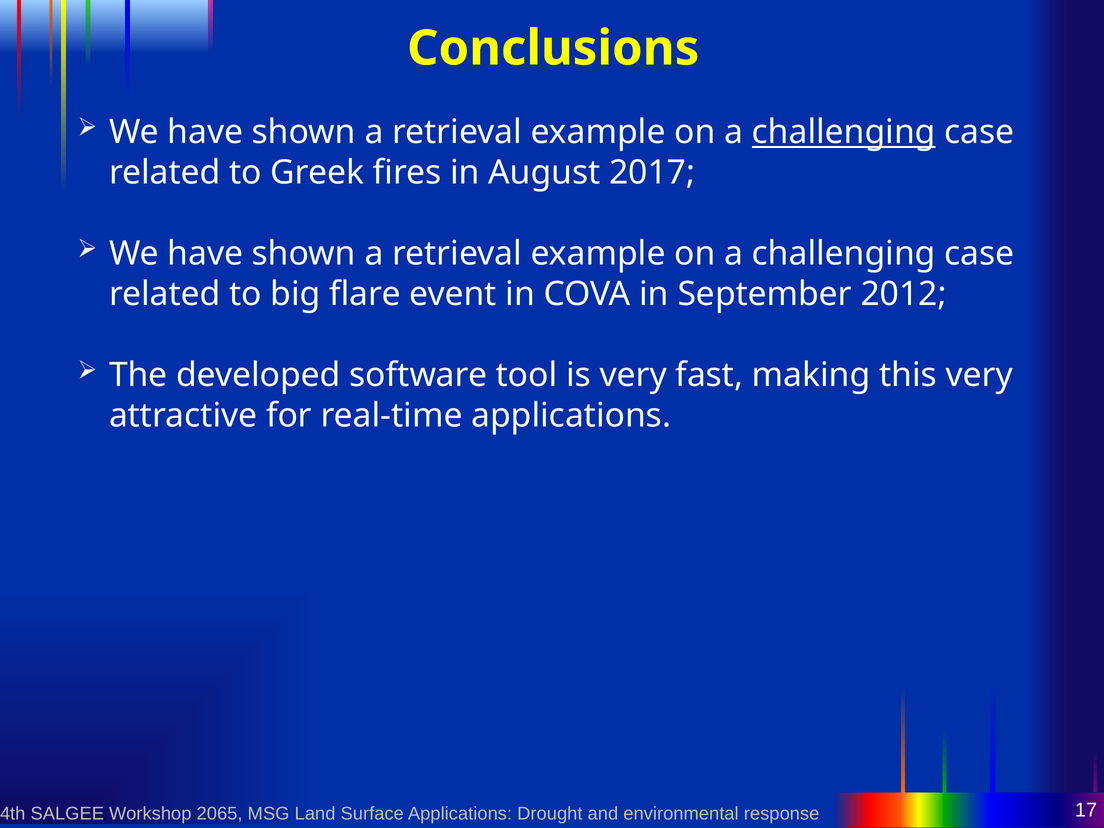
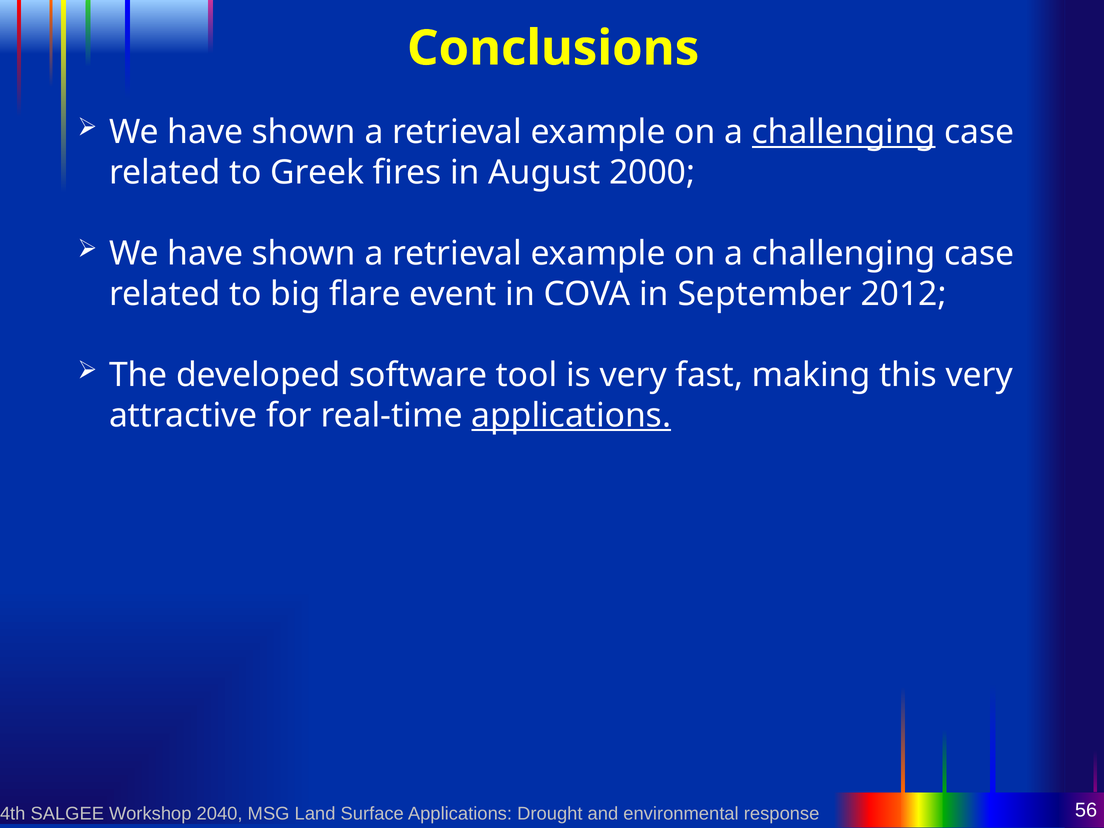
2017: 2017 -> 2000
applications at (571, 416) underline: none -> present
2065: 2065 -> 2040
17: 17 -> 56
